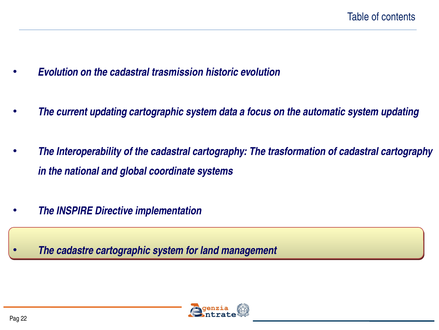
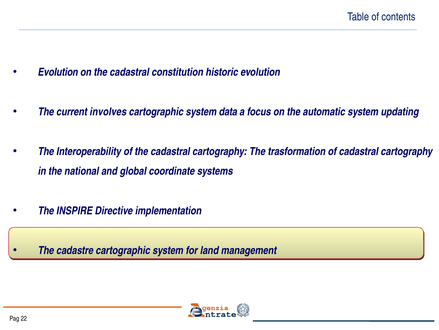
trasmission: trasmission -> constitution
current updating: updating -> involves
